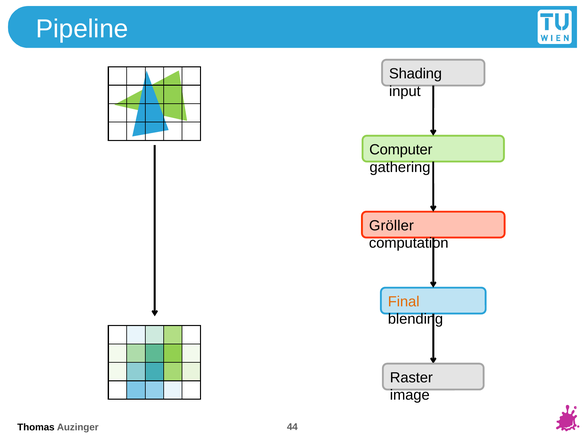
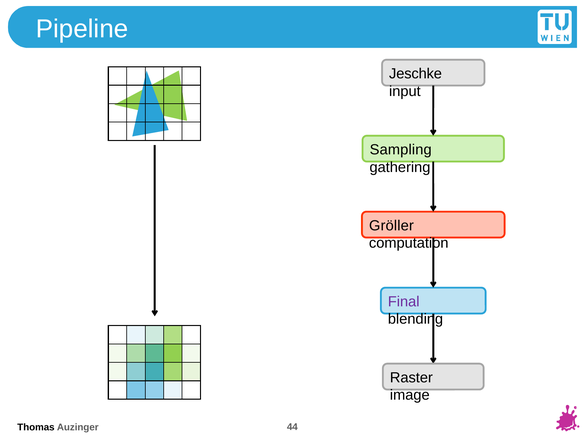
Shading: Shading -> Jeschke
Computer: Computer -> Sampling
Final colour: orange -> purple
